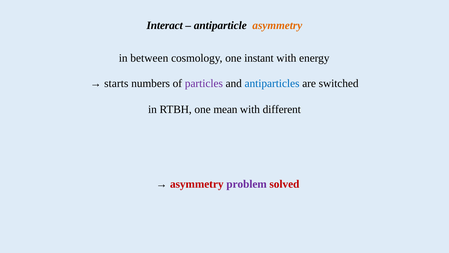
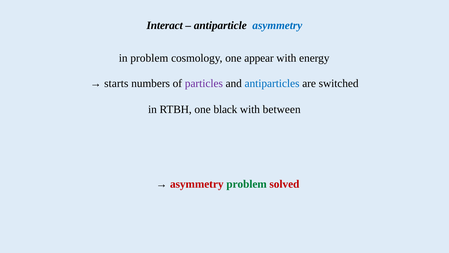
asymmetry at (277, 25) colour: orange -> blue
in between: between -> problem
instant: instant -> appear
mean: mean -> black
different: different -> between
problem at (247, 184) colour: purple -> green
